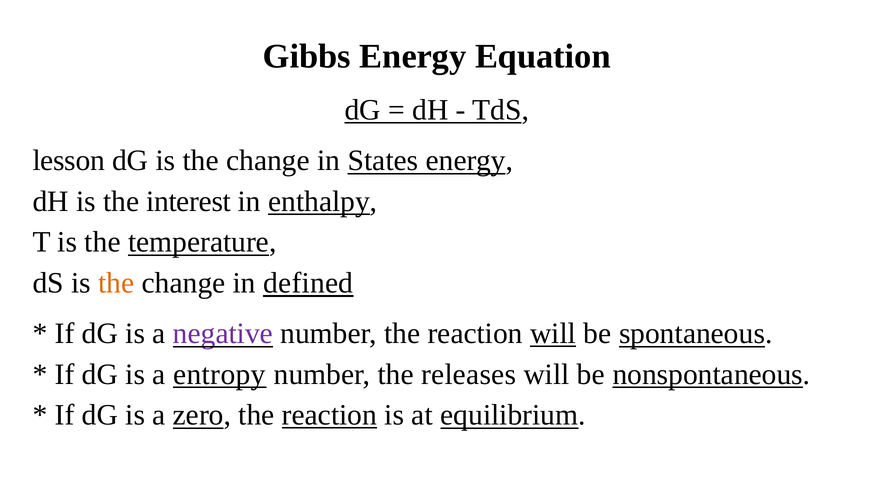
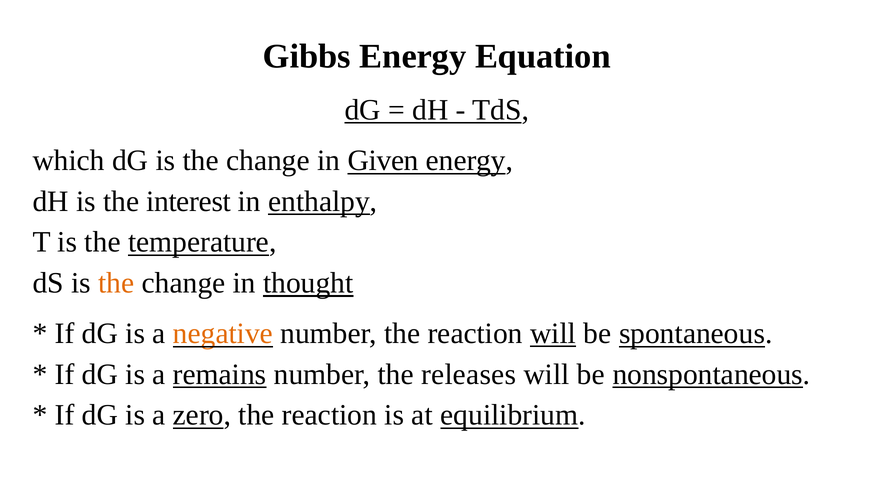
lesson: lesson -> which
States: States -> Given
defined: defined -> thought
negative colour: purple -> orange
entropy: entropy -> remains
reaction at (329, 415) underline: present -> none
